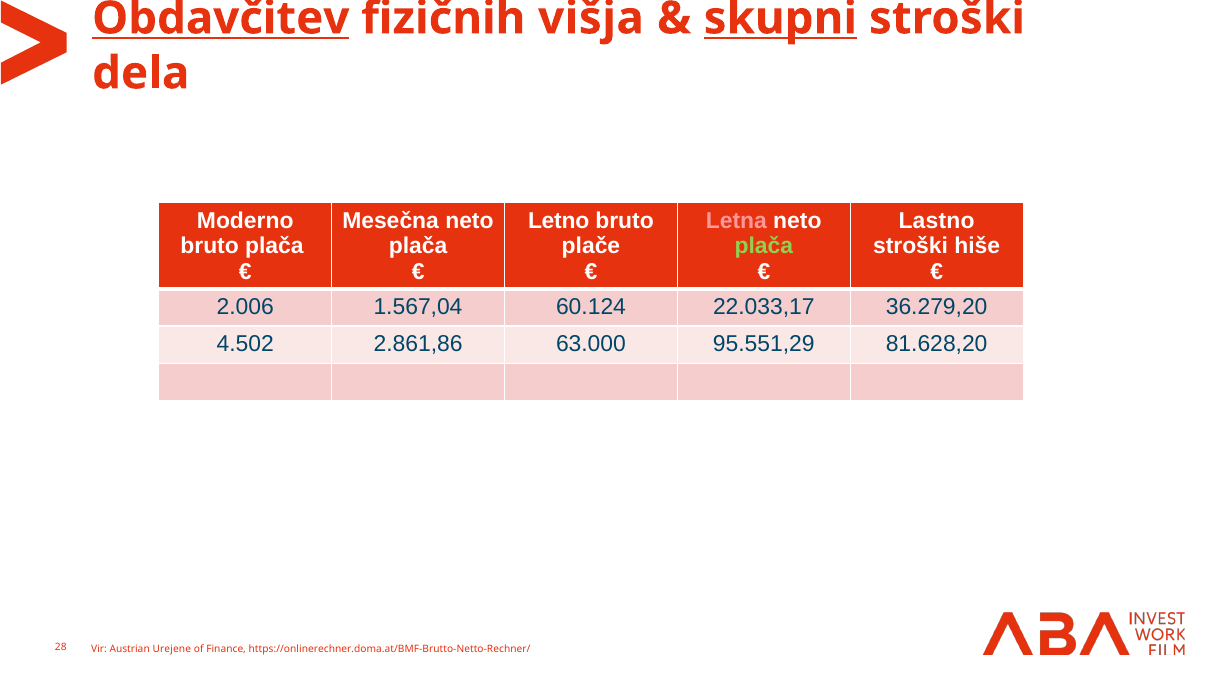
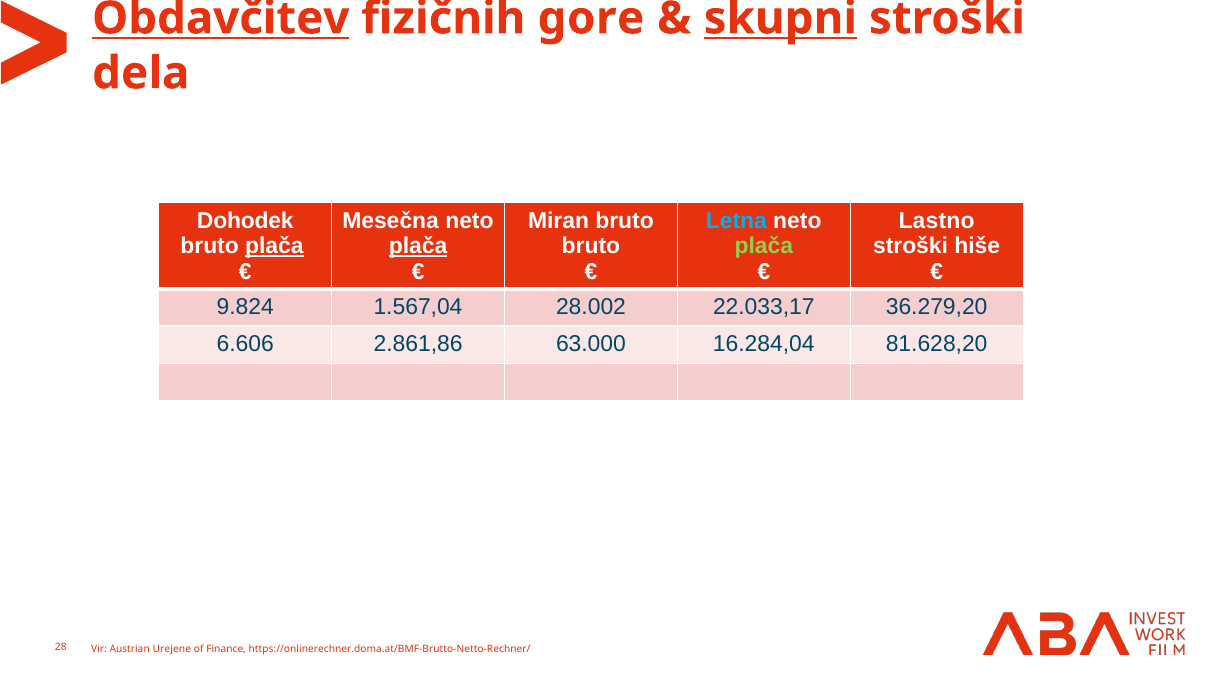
višja: višja -> gore
Moderno: Moderno -> Dohodek
Letno: Letno -> Miran
Letna colour: pink -> light blue
plača at (274, 246) underline: none -> present
plača at (418, 246) underline: none -> present
plače at (591, 246): plače -> bruto
2.006: 2.006 -> 9.824
60.124: 60.124 -> 28.002
4.502: 4.502 -> 6.606
95.551,29: 95.551,29 -> 16.284,04
